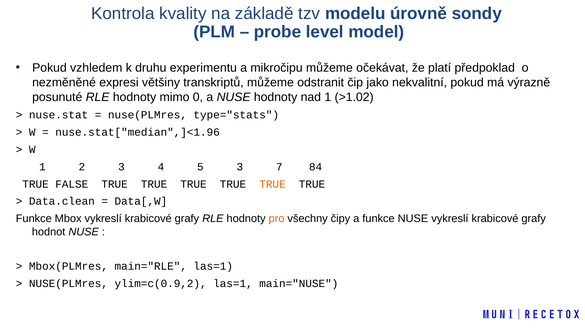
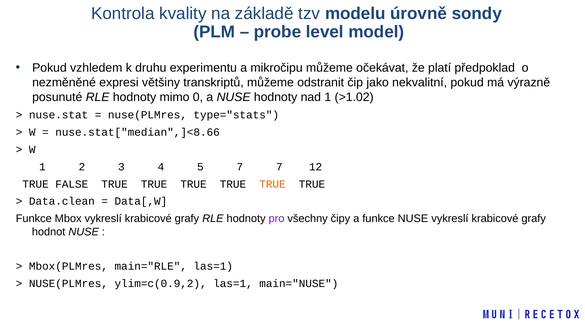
nuse.stat["median",]<1.96: nuse.stat["median",]<1.96 -> nuse.stat["median",]<8.66
5 3: 3 -> 7
84: 84 -> 12
pro colour: orange -> purple
